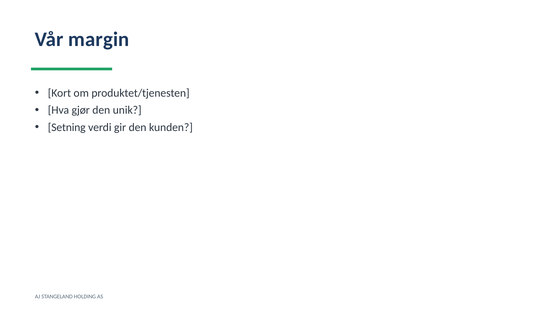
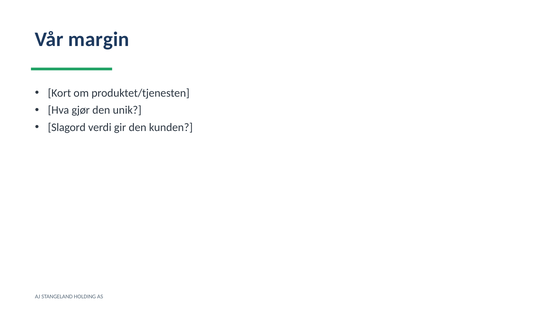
Setning: Setning -> Slagord
